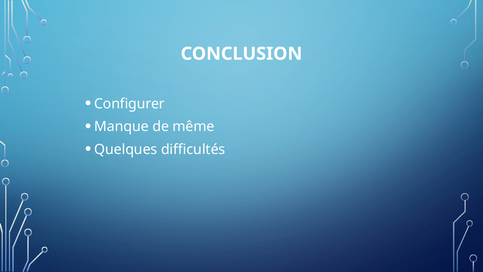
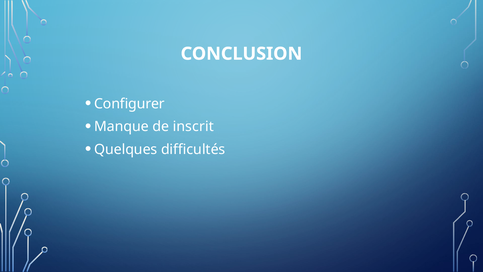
même: même -> inscrit
